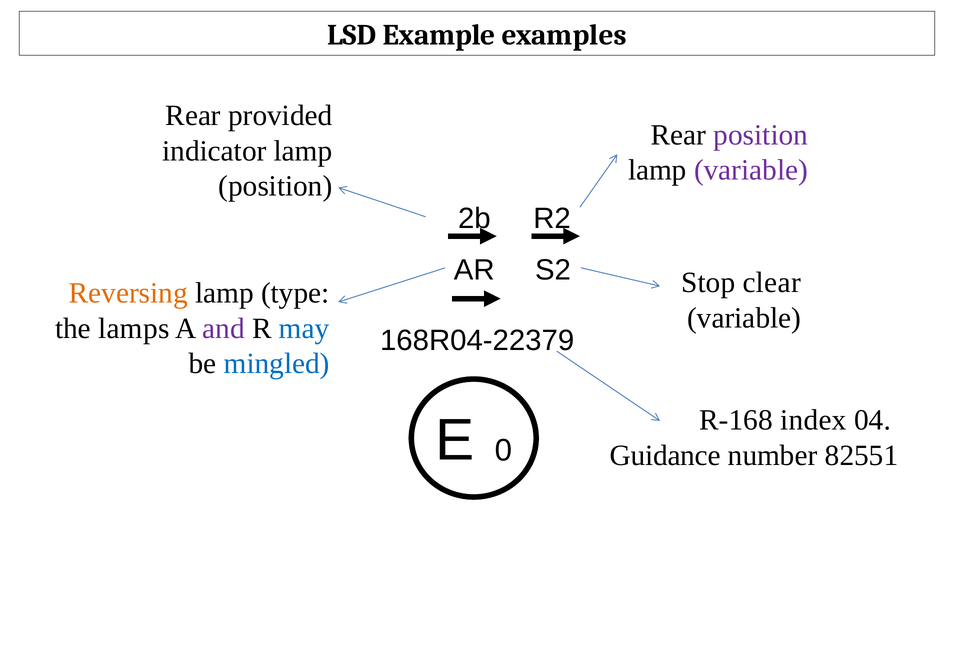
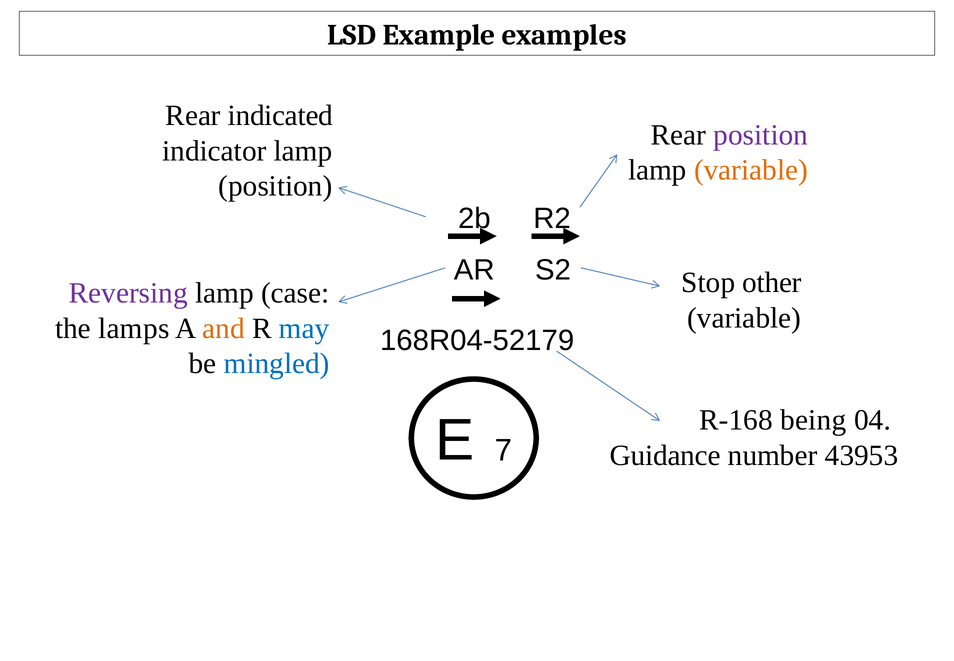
provided: provided -> indicated
variable at (751, 170) colour: purple -> orange
clear: clear -> other
Reversing colour: orange -> purple
type: type -> case
and colour: purple -> orange
168R04-22379: 168R04-22379 -> 168R04-52179
index: index -> being
0: 0 -> 7
82551: 82551 -> 43953
